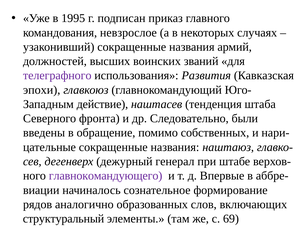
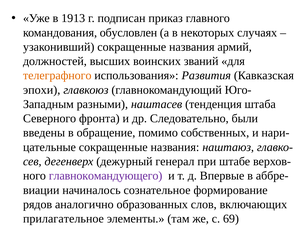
1995: 1995 -> 1913
невзрослое: невзрослое -> обусловлен
телеграфного colour: purple -> orange
действие: действие -> разными
структуральный: структуральный -> прилагательное
